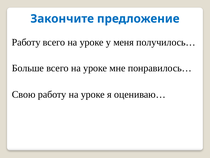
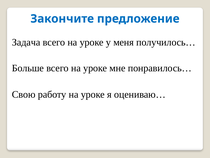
Работу at (26, 42): Работу -> Задача
